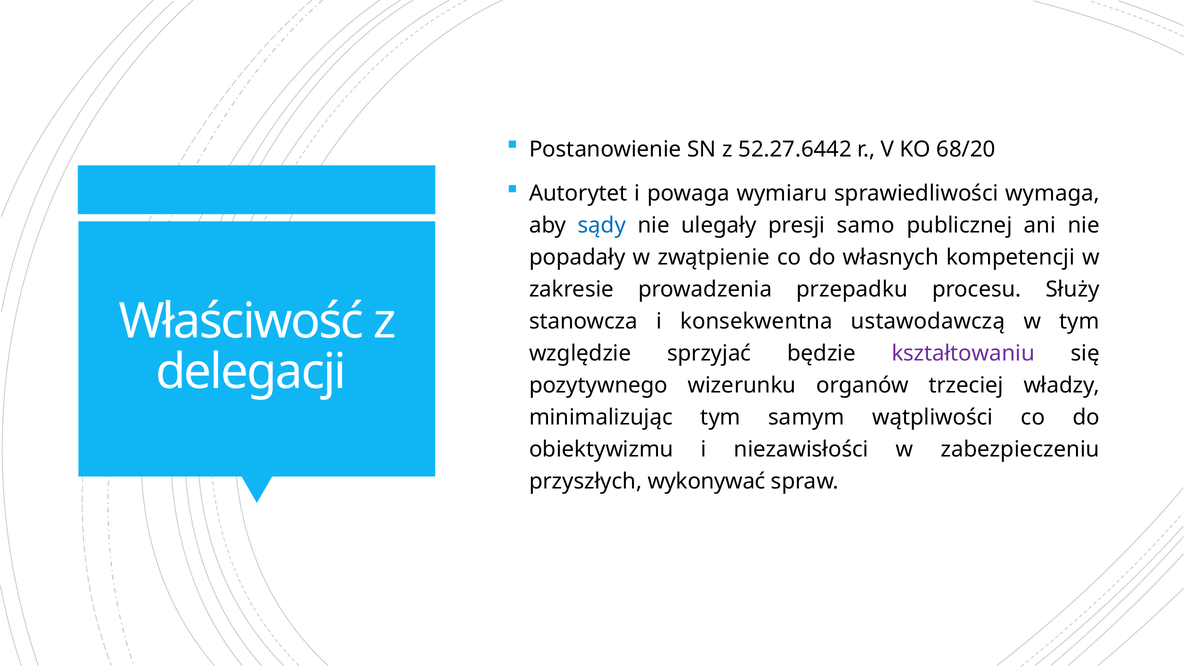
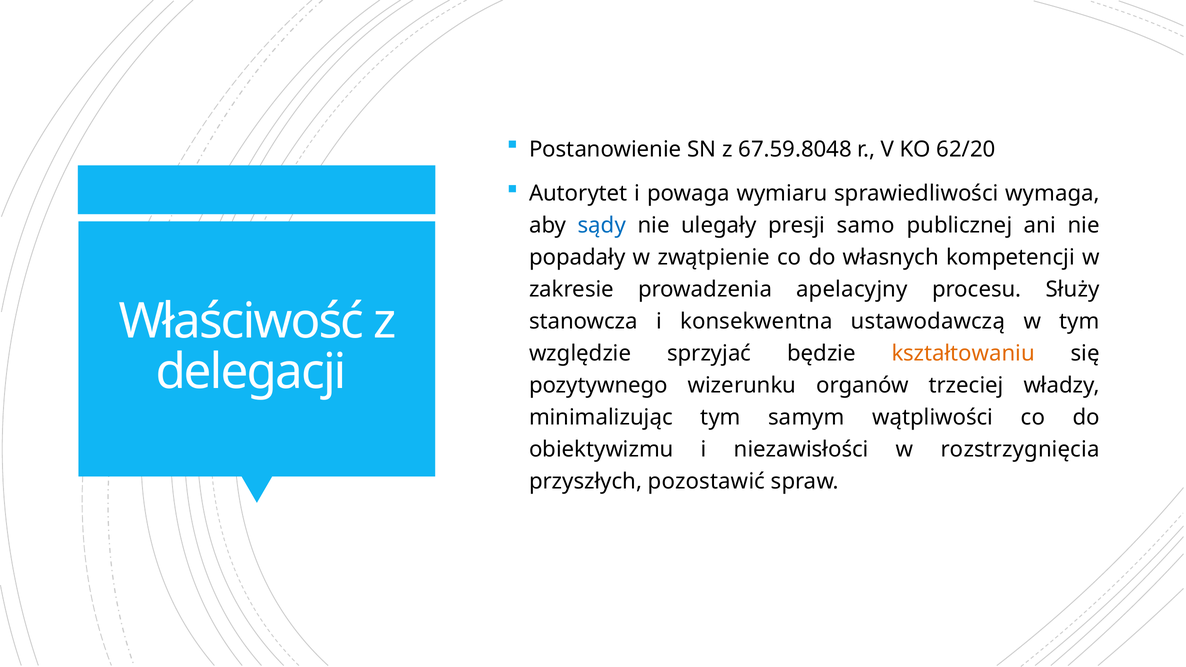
52.27.6442: 52.27.6442 -> 67.59.8048
68/20: 68/20 -> 62/20
przepadku: przepadku -> apelacyjny
kształtowaniu colour: purple -> orange
zabezpieczeniu: zabezpieczeniu -> rozstrzygnięcia
wykonywać: wykonywać -> pozostawić
